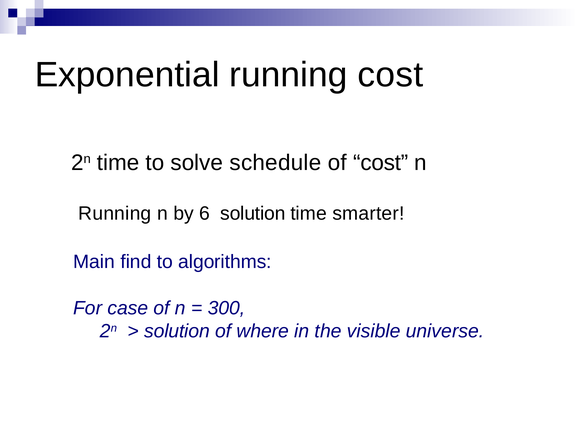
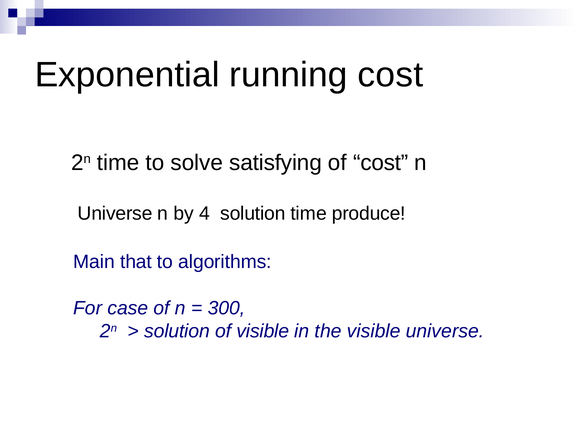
schedule: schedule -> satisfying
Running at (115, 214): Running -> Universe
6: 6 -> 4
smarter: smarter -> produce
find: find -> that
of where: where -> visible
